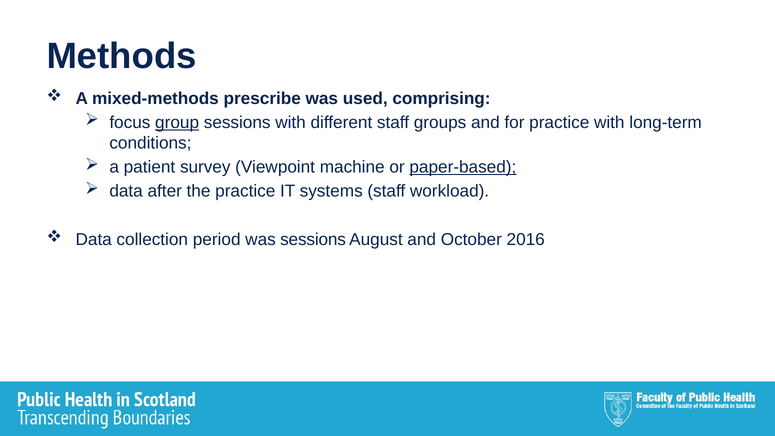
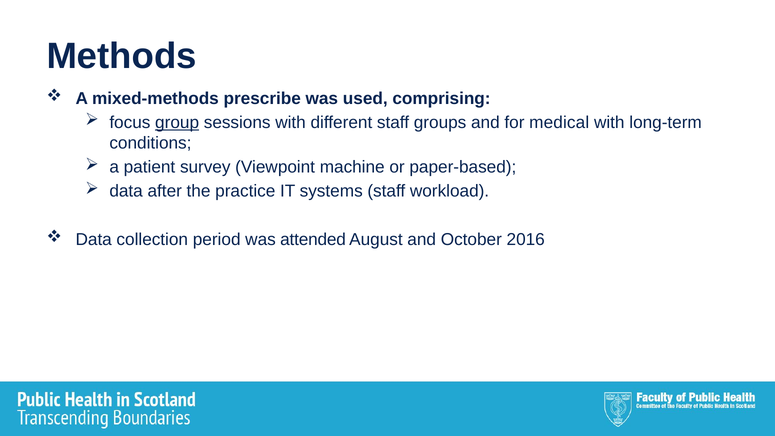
for practice: practice -> medical
paper-based underline: present -> none
was sessions: sessions -> attended
